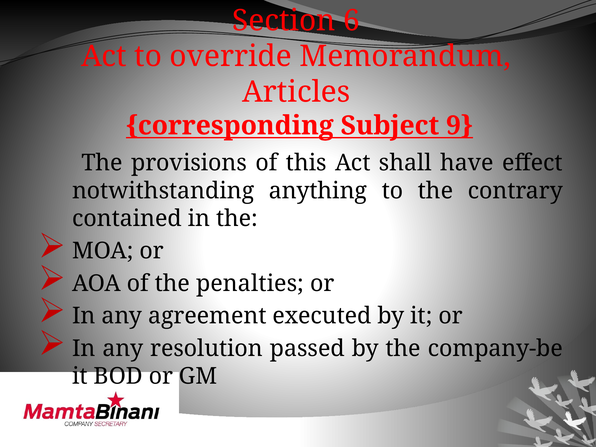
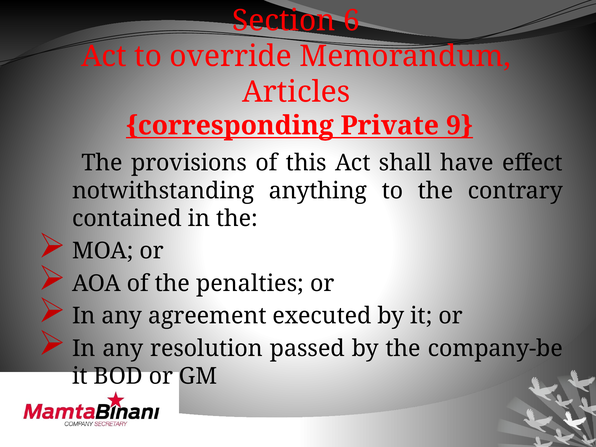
Subject: Subject -> Private
